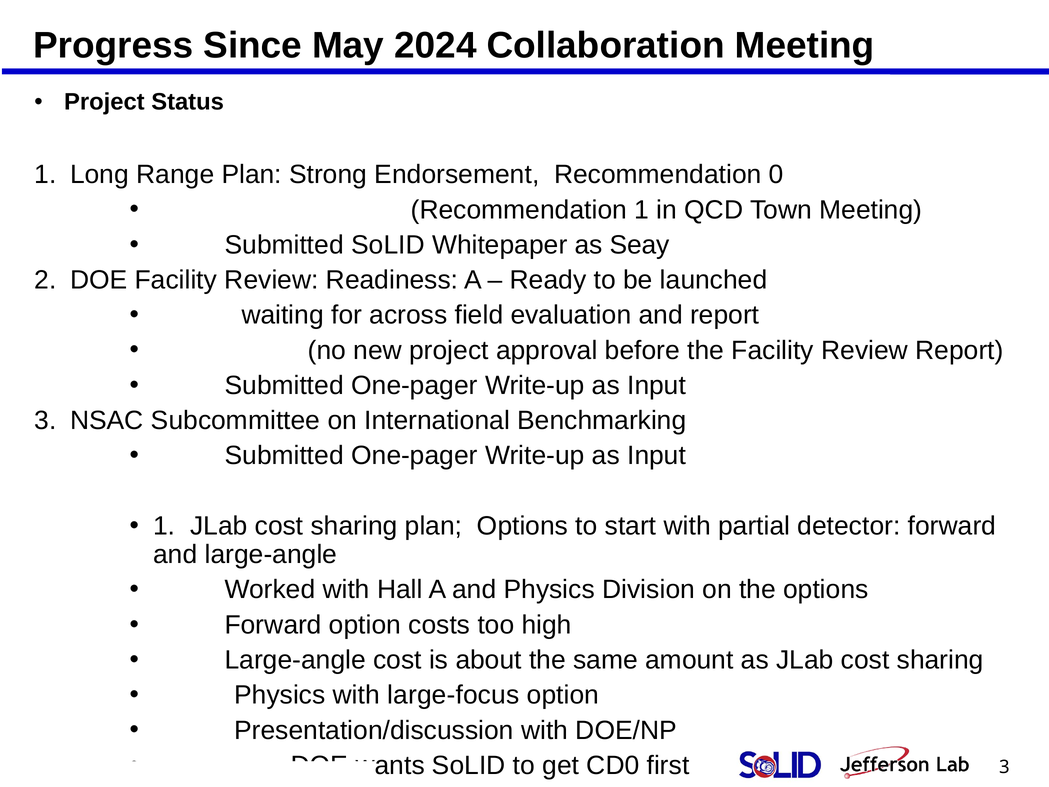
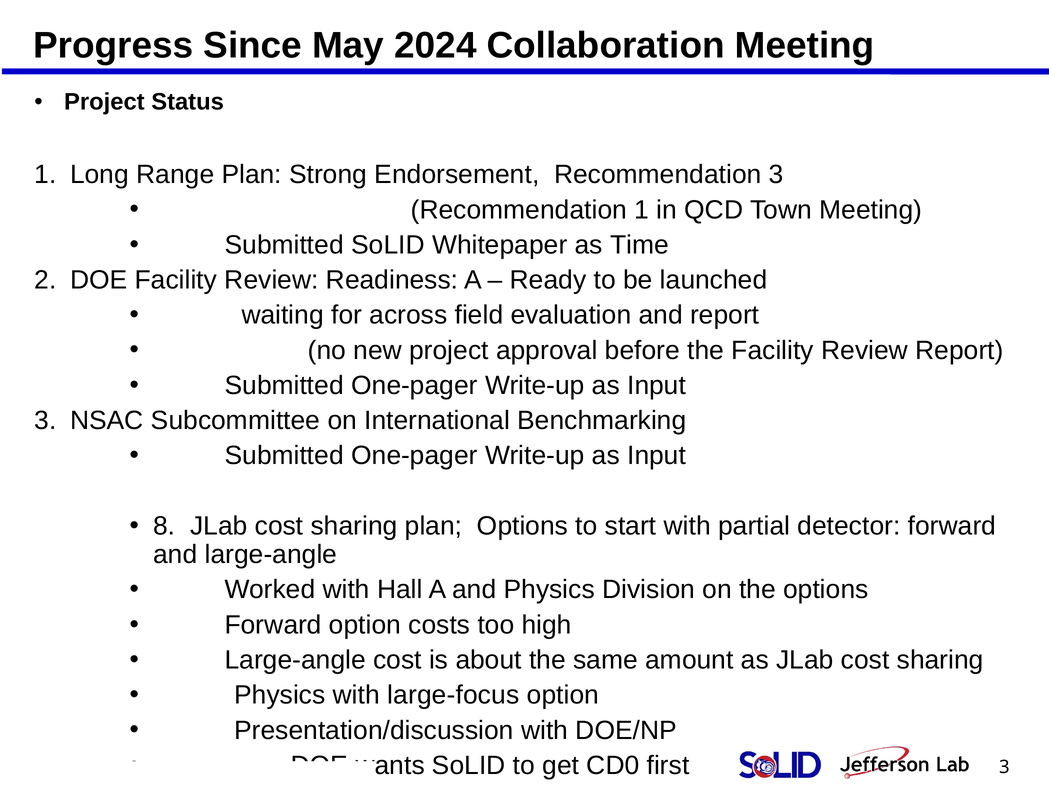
Recommendation 0: 0 -> 3
Seay: Seay -> Time
1 at (164, 526): 1 -> 8
